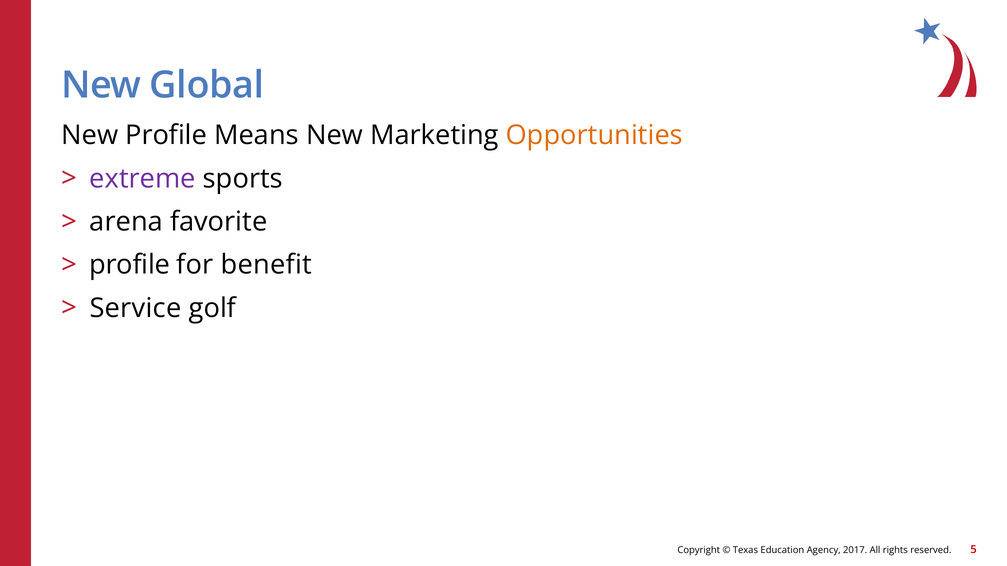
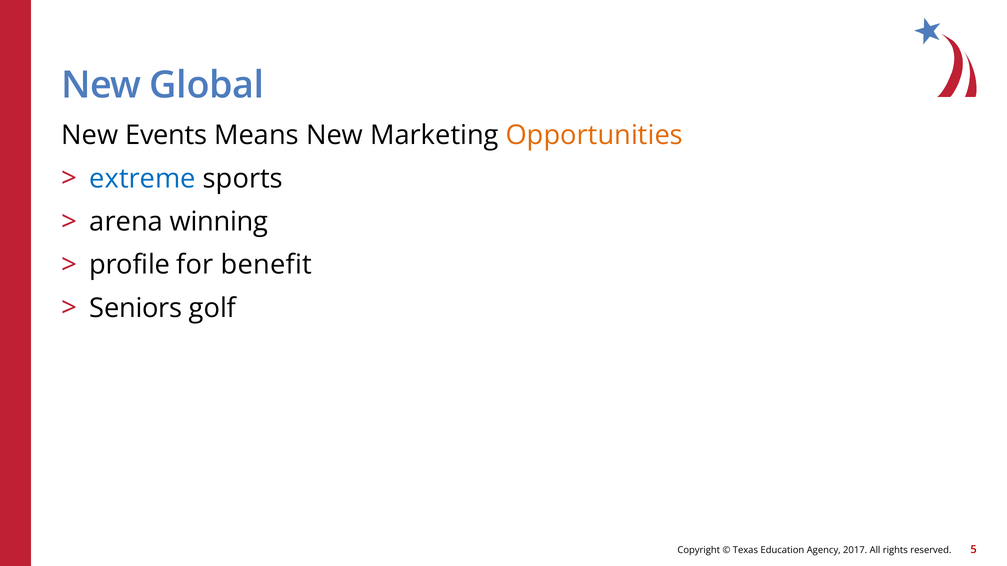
New Profile: Profile -> Events
extreme colour: purple -> blue
favorite: favorite -> winning
Service: Service -> Seniors
